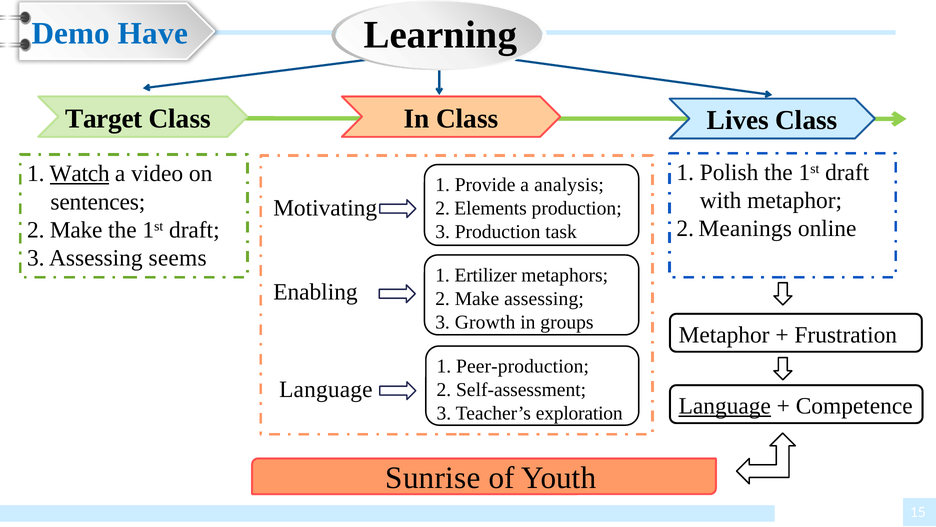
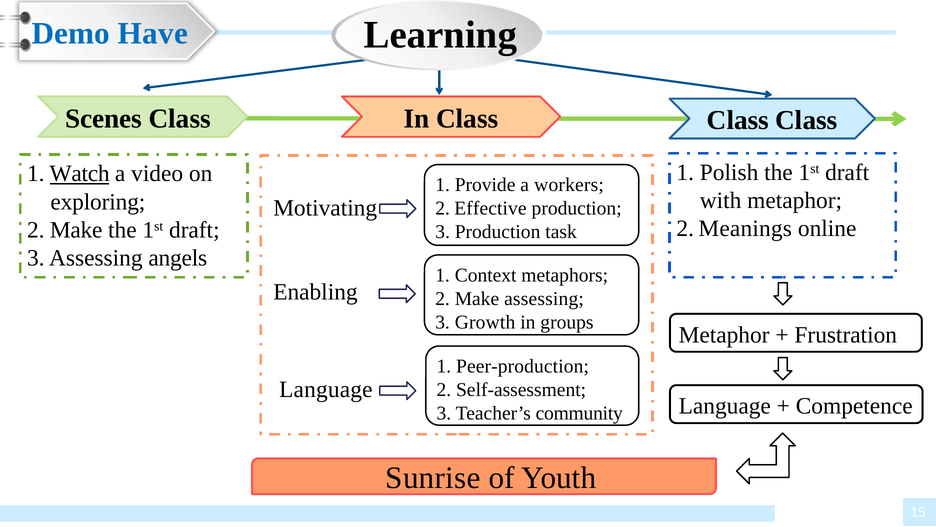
Target: Target -> Scenes
In Class Lives: Lives -> Class
analysis: analysis -> workers
sentences: sentences -> exploring
Elements: Elements -> Effective
seems: seems -> angels
Ertilizer: Ertilizer -> Context
Language at (725, 406) underline: present -> none
exploration: exploration -> community
